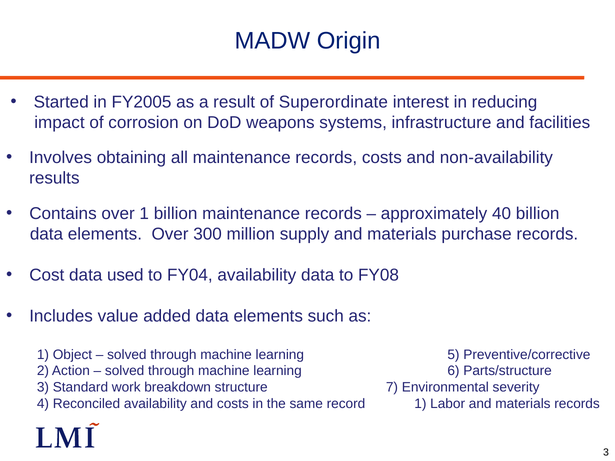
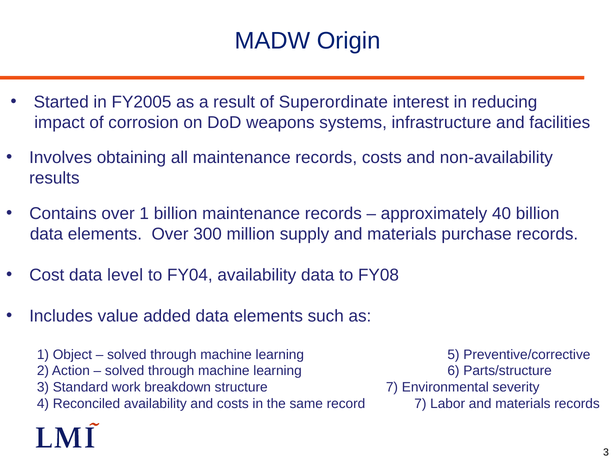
used: used -> level
record 1: 1 -> 7
